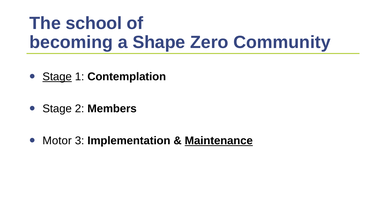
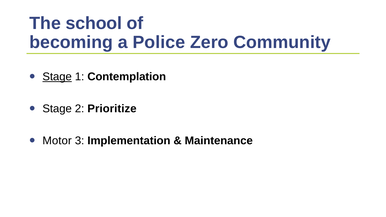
Shape: Shape -> Police
Members: Members -> Prioritize
Maintenance underline: present -> none
